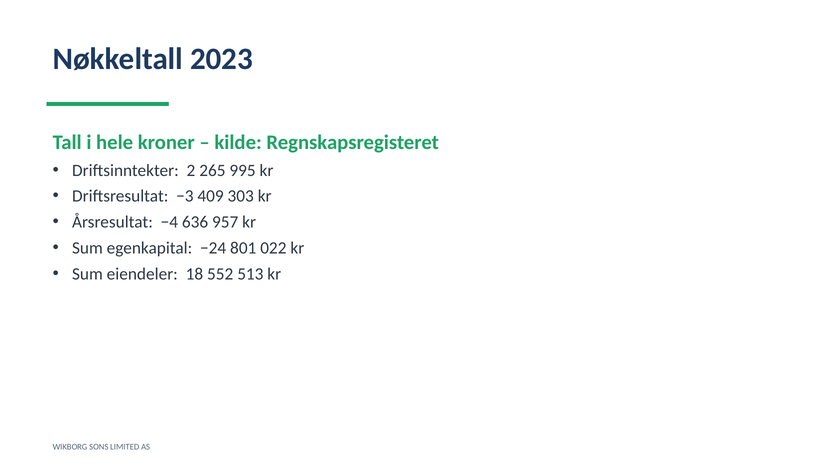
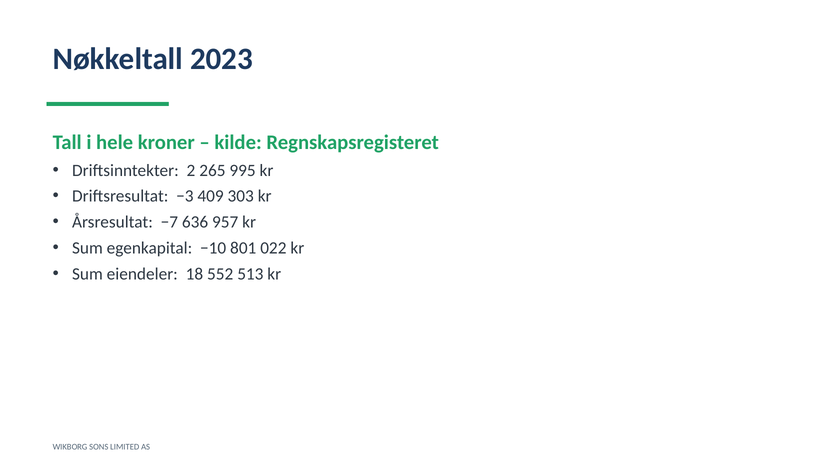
−4: −4 -> −7
−24: −24 -> −10
